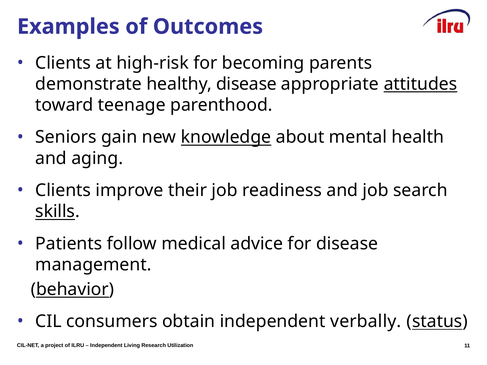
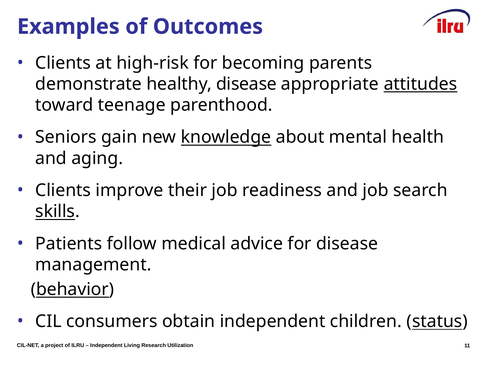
verbally: verbally -> children
